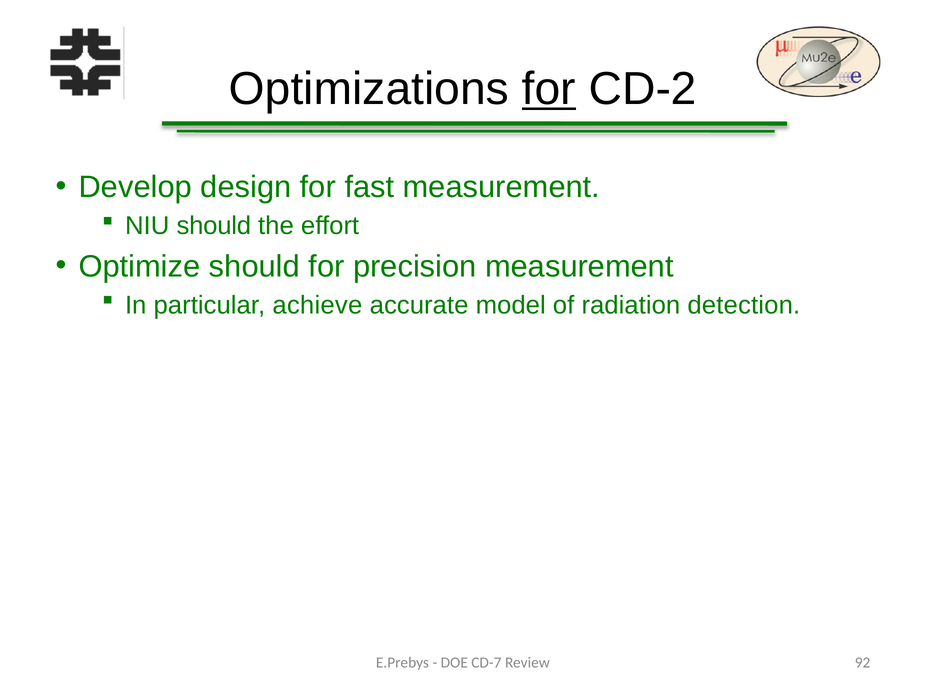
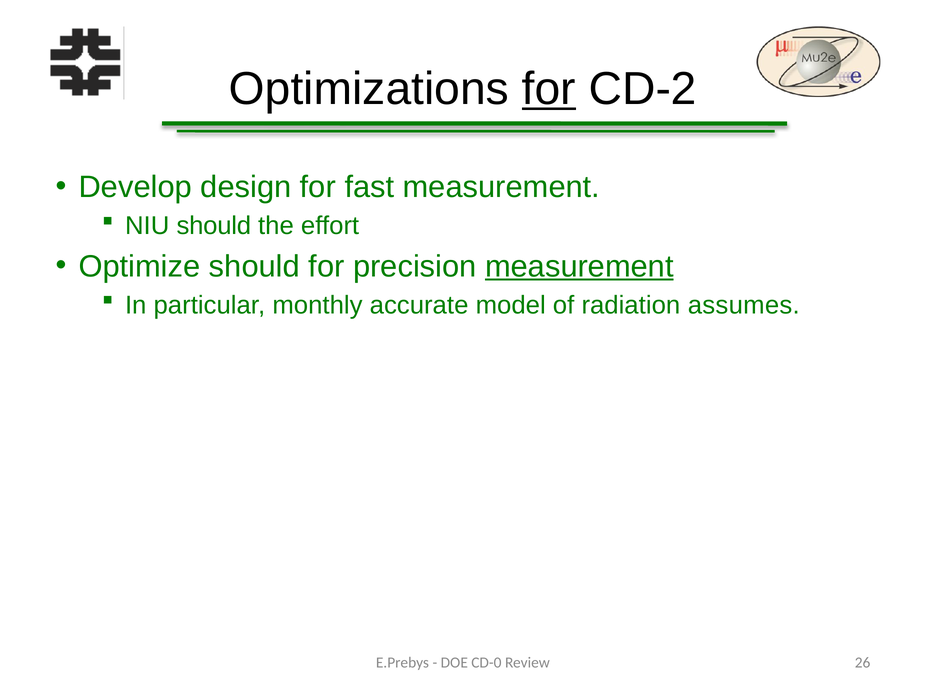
measurement at (579, 267) underline: none -> present
achieve: achieve -> monthly
detection: detection -> assumes
CD-7: CD-7 -> CD-0
92: 92 -> 26
